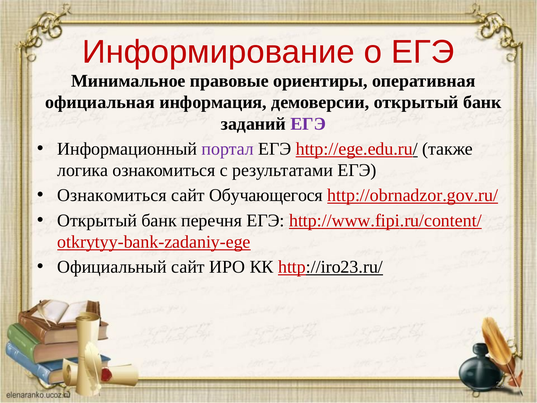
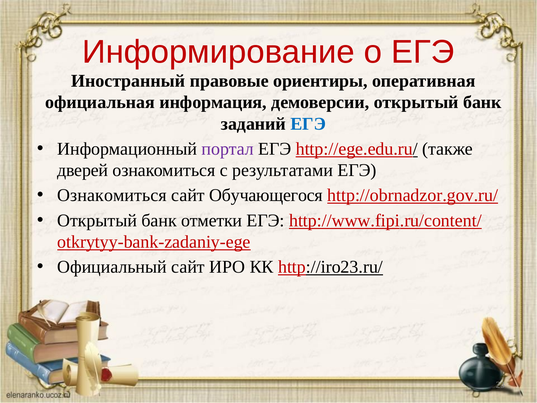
Минимальное: Минимальное -> Иностранный
ЕГЭ at (308, 124) colour: purple -> blue
логика: логика -> дверей
перечня: перечня -> отметки
